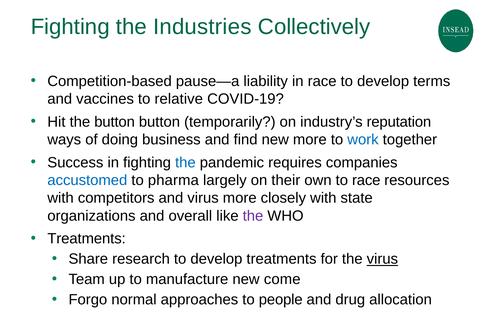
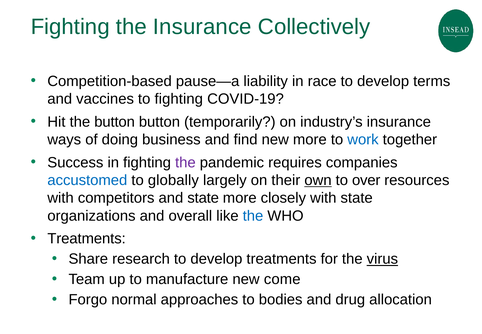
the Industries: Industries -> Insurance
to relative: relative -> fighting
industry’s reputation: reputation -> insurance
the at (185, 162) colour: blue -> purple
pharma: pharma -> globally
own underline: none -> present
to race: race -> over
and virus: virus -> state
the at (253, 216) colour: purple -> blue
people: people -> bodies
